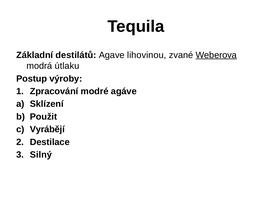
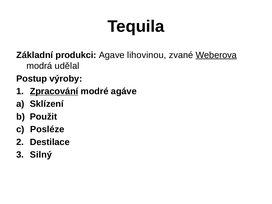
destilátů: destilátů -> produkci
útlaku: útlaku -> udělal
Zpracování underline: none -> present
Vyrábějí: Vyrábějí -> Posléze
